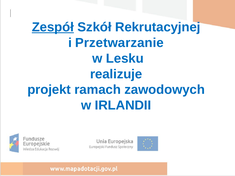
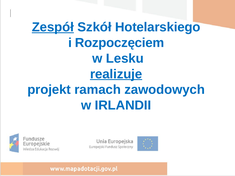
Rekrutacyjnej: Rekrutacyjnej -> Hotelarskiego
Przetwarzanie: Przetwarzanie -> Rozpoczęciem
realizuje underline: none -> present
